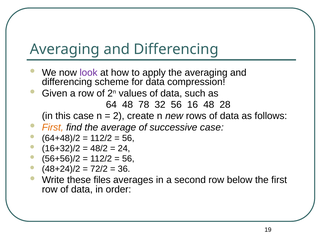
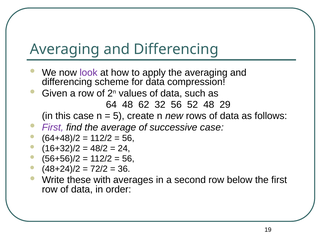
78: 78 -> 62
16: 16 -> 52
28: 28 -> 29
2: 2 -> 5
First at (53, 127) colour: orange -> purple
files: files -> with
